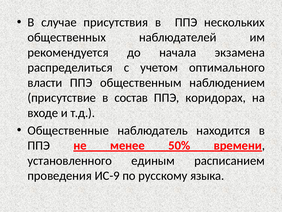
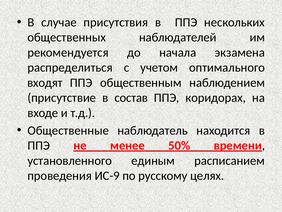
власти: власти -> входят
языка: языка -> целях
